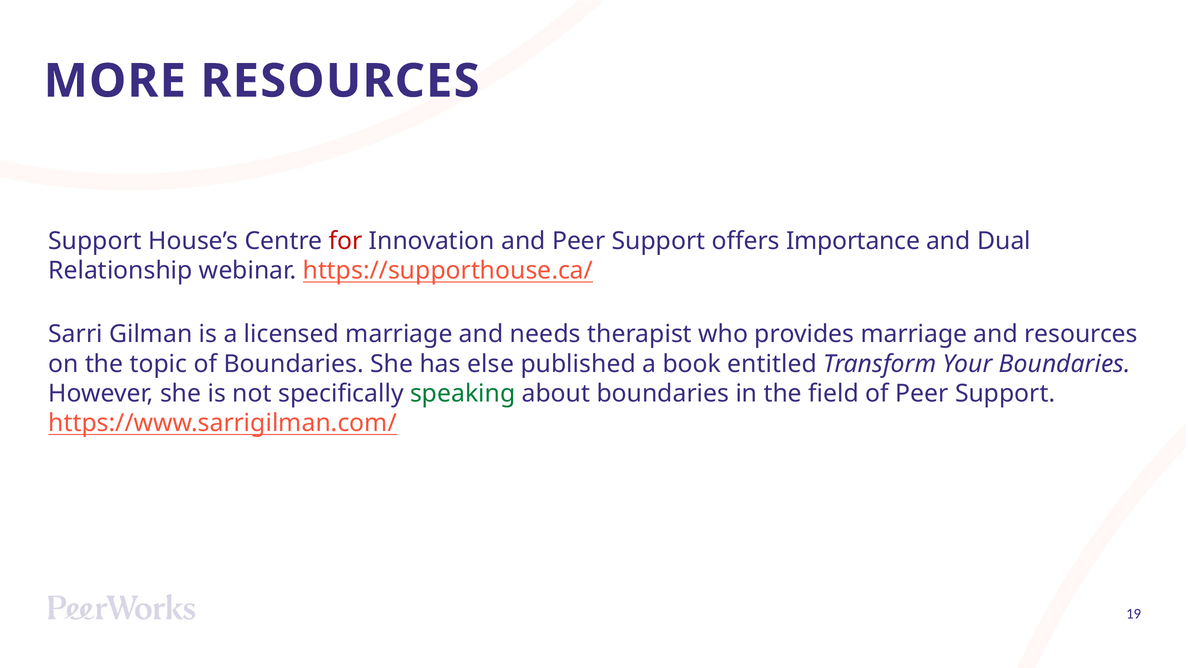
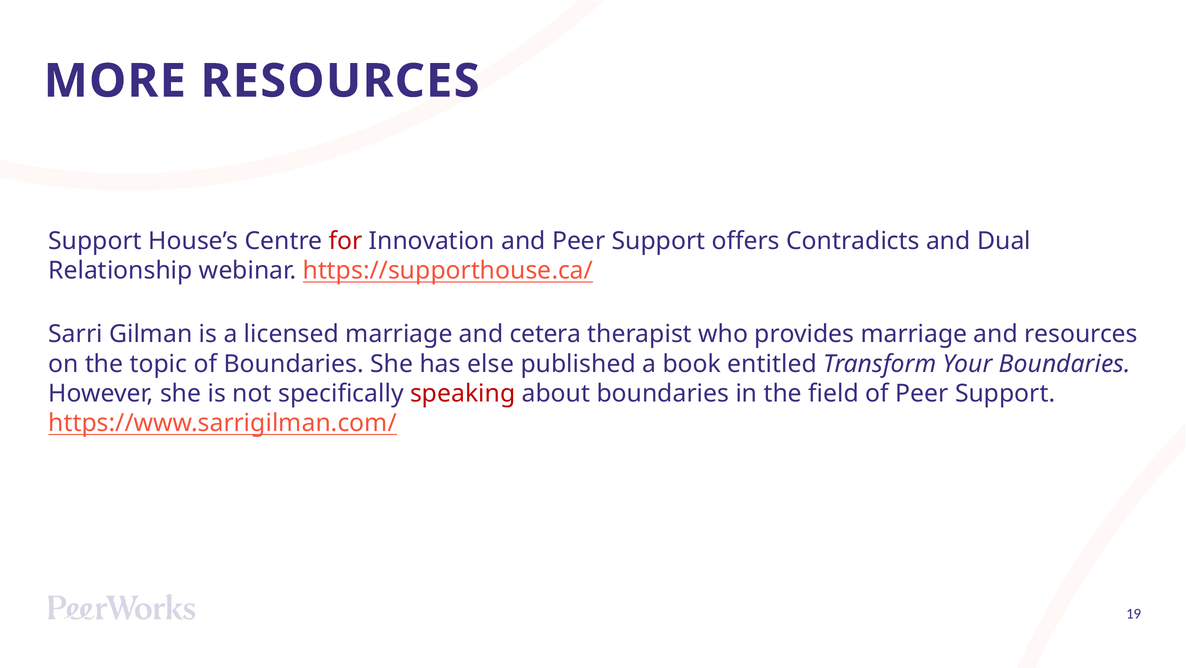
Importance: Importance -> Contradicts
needs: needs -> cetera
speaking colour: green -> red
